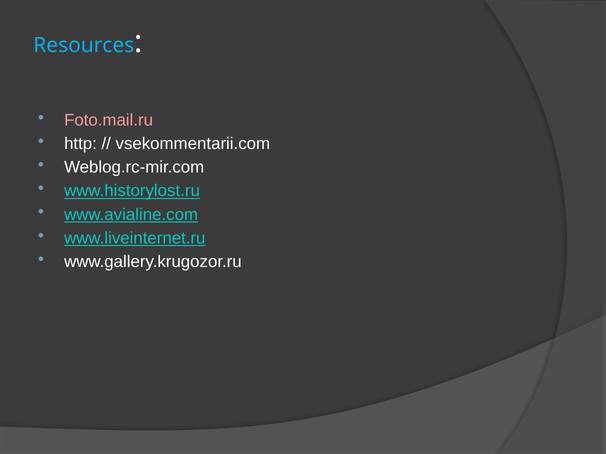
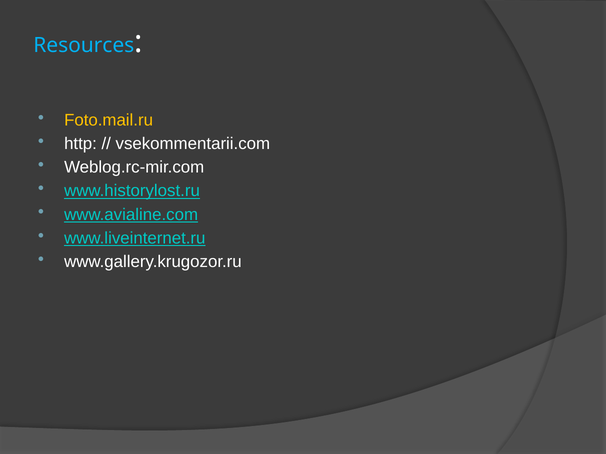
Foto.mail.ru colour: pink -> yellow
